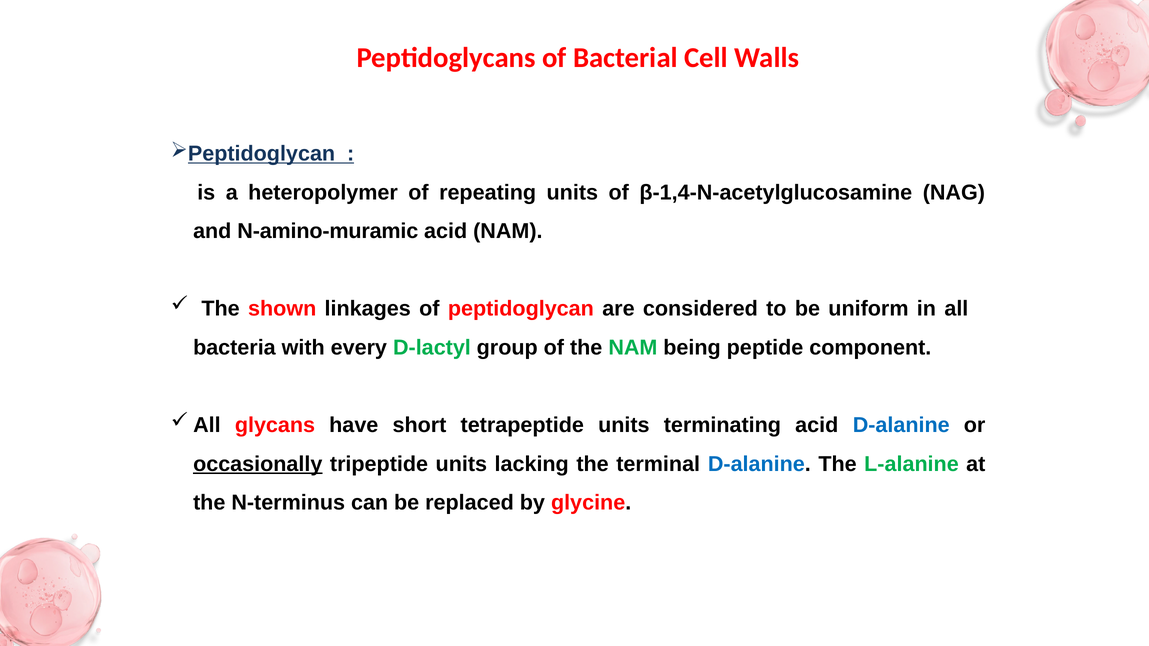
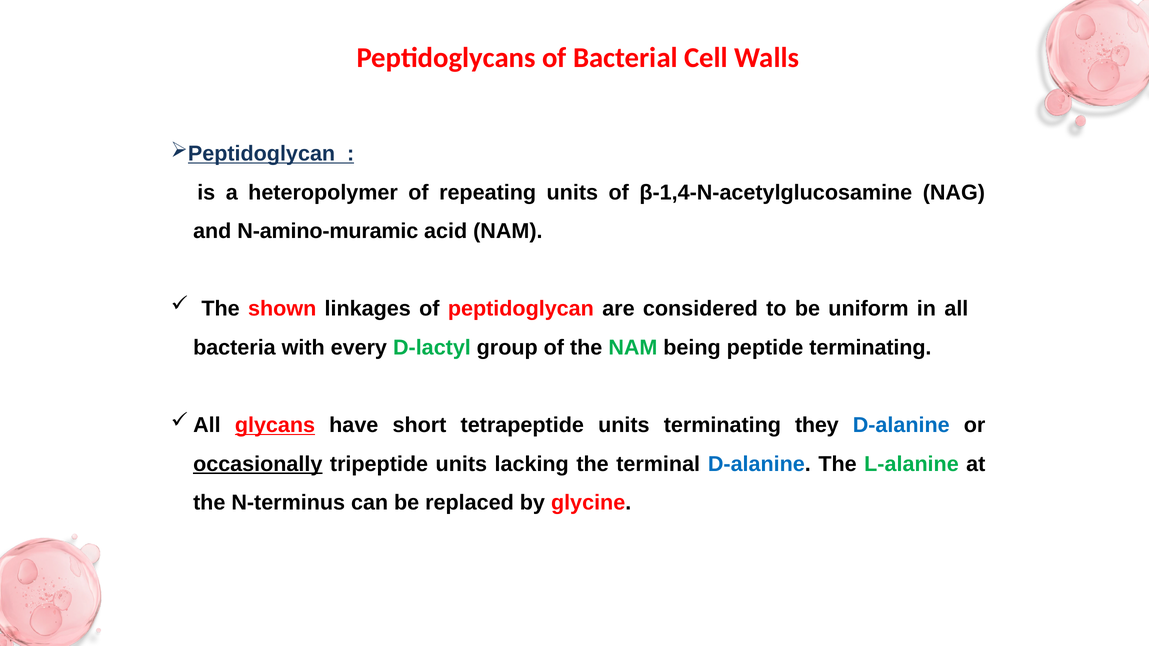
peptide component: component -> terminating
glycans underline: none -> present
terminating acid: acid -> they
